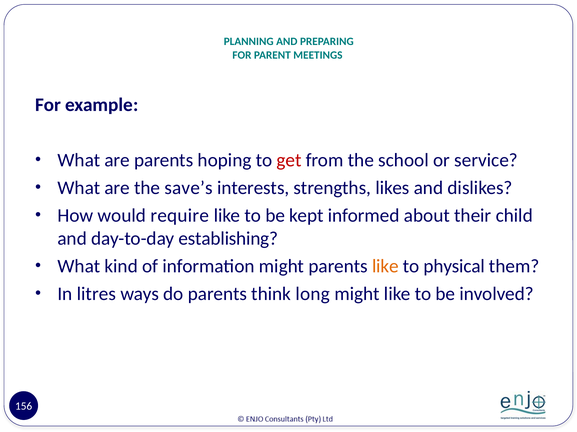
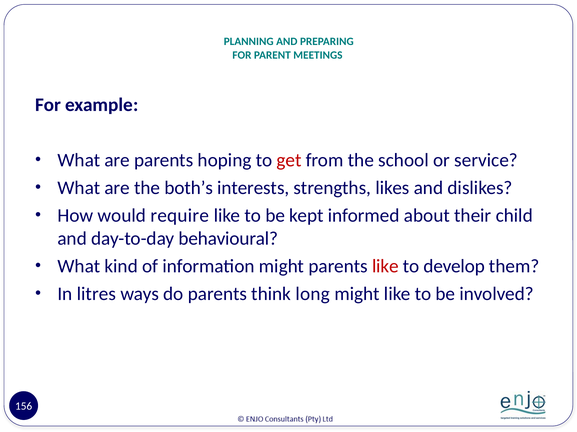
save’s: save’s -> both’s
establishing: establishing -> behavioural
like at (385, 267) colour: orange -> red
physical: physical -> develop
